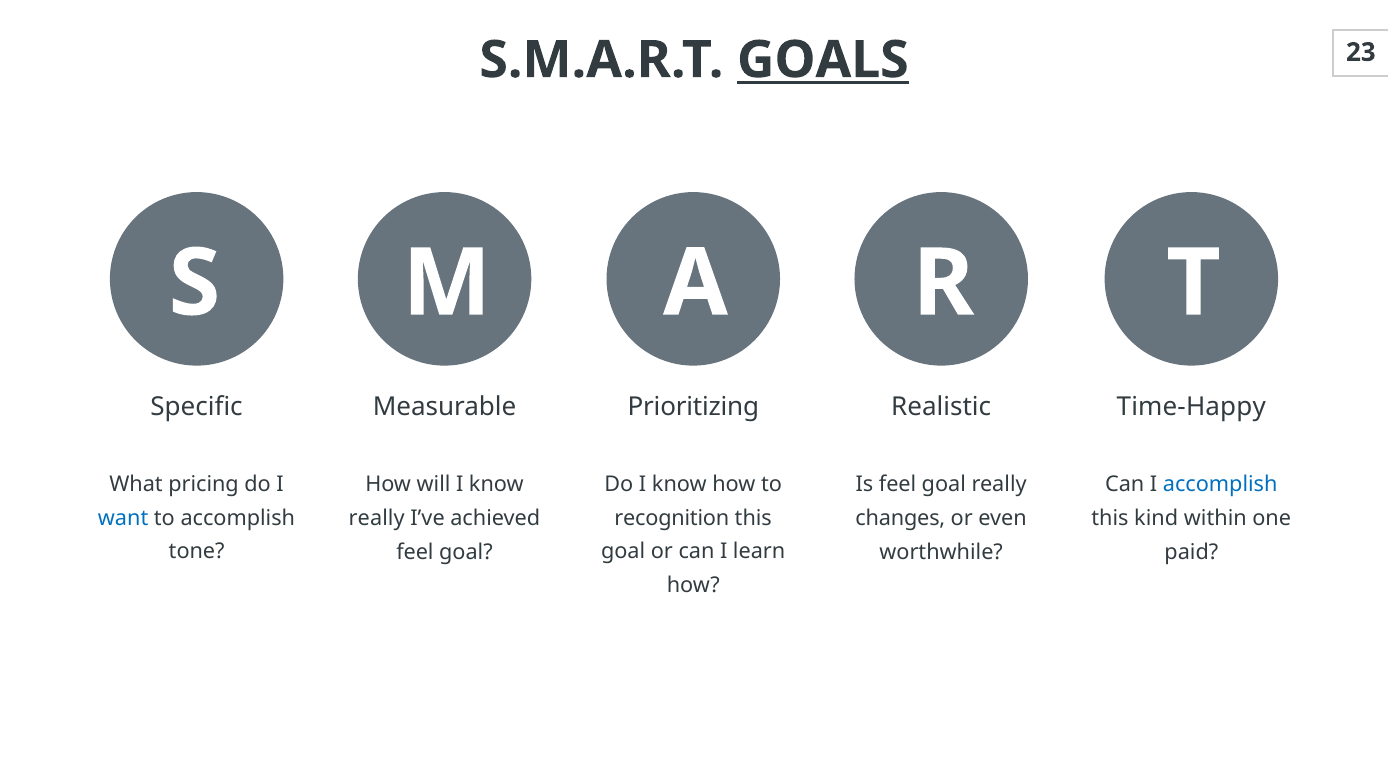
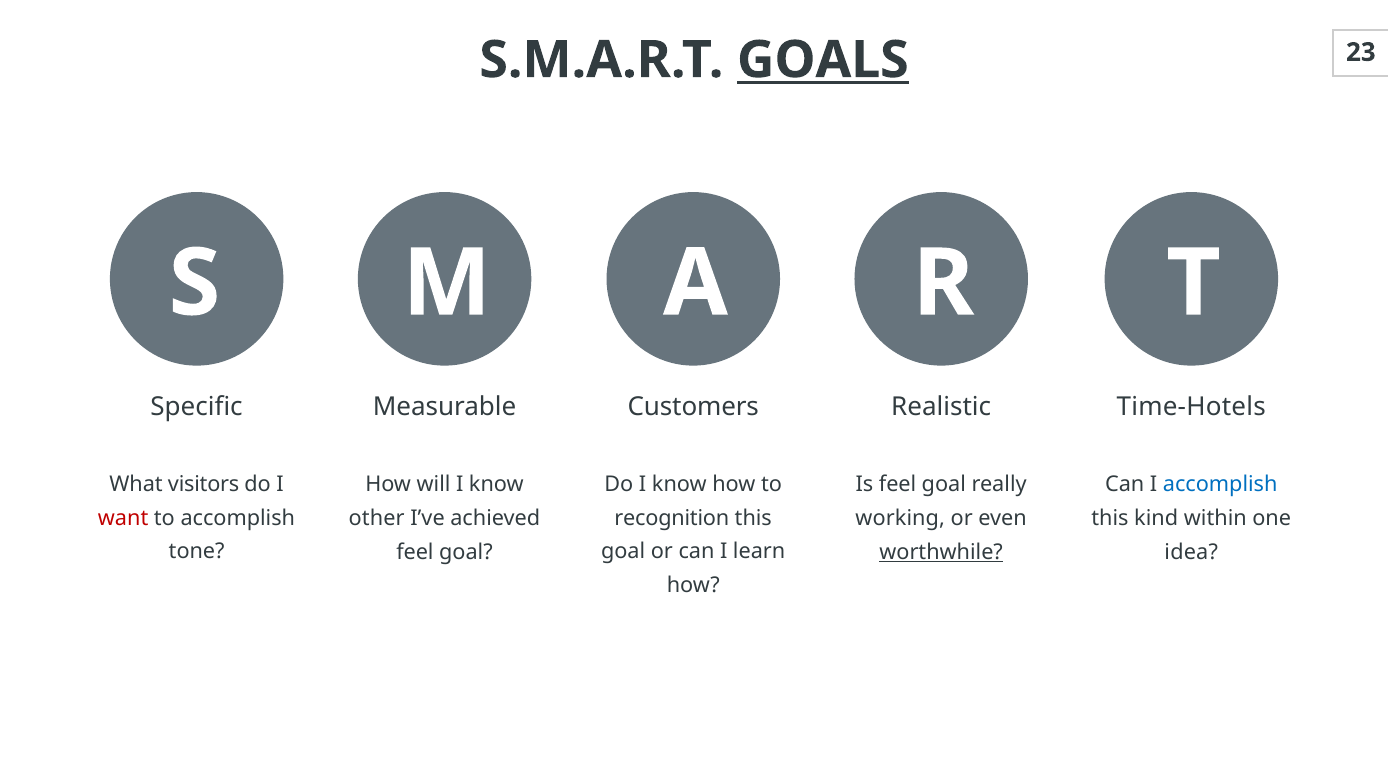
Prioritizing: Prioritizing -> Customers
Time-Happy: Time-Happy -> Time-Hotels
pricing: pricing -> visitors
want colour: blue -> red
really at (377, 518): really -> other
changes: changes -> working
worthwhile underline: none -> present
paid: paid -> idea
